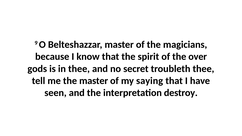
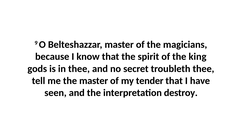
over: over -> king
saying: saying -> tender
